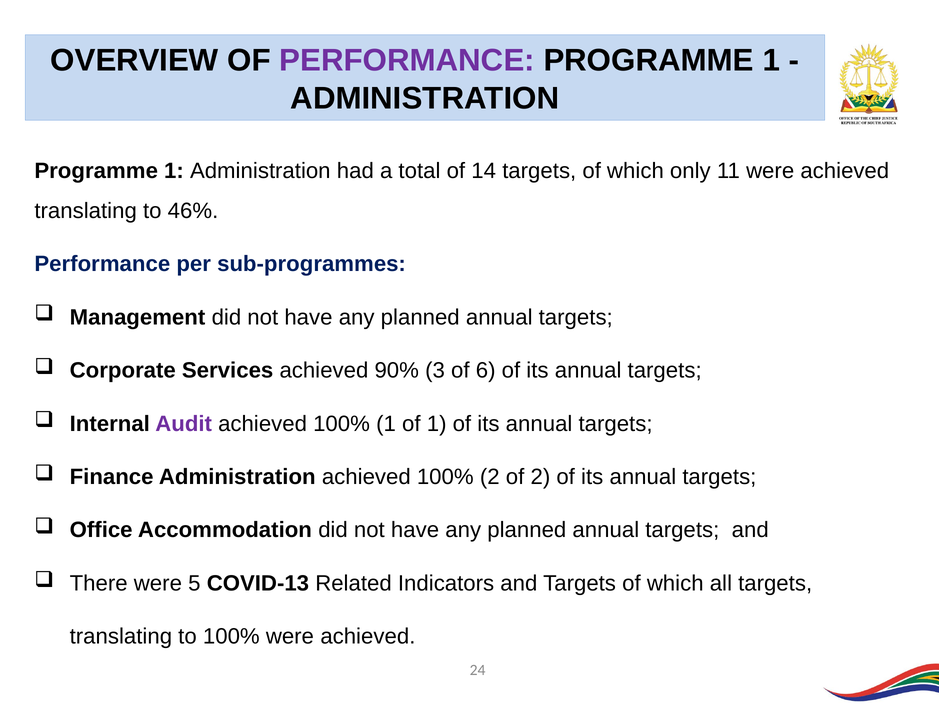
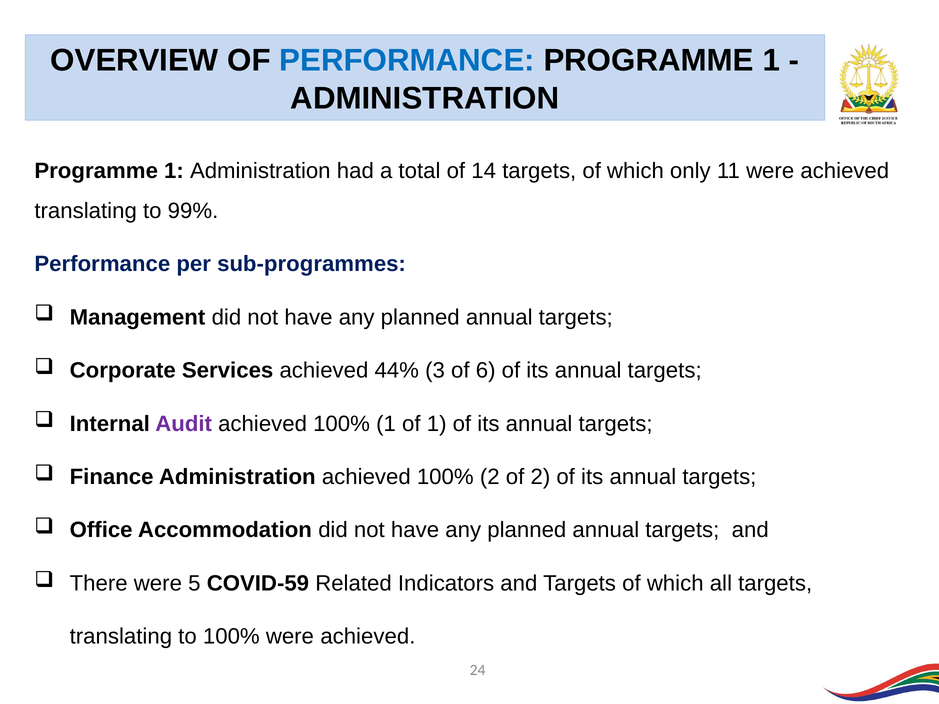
PERFORMANCE at (407, 61) colour: purple -> blue
46%: 46% -> 99%
90%: 90% -> 44%
COVID-13: COVID-13 -> COVID-59
